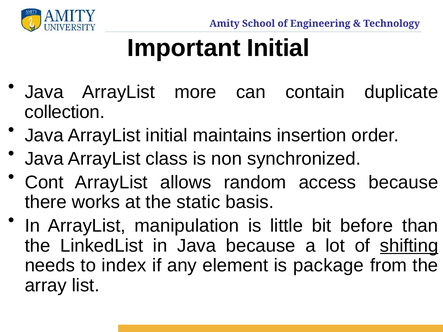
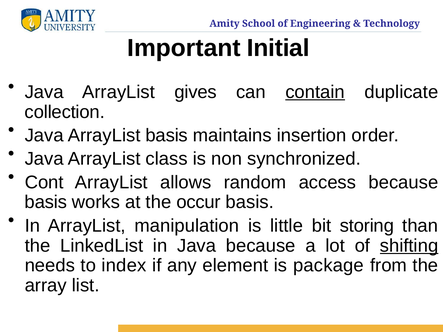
more: more -> gives
contain underline: none -> present
ArrayList initial: initial -> basis
there at (46, 202): there -> basis
static: static -> occur
before: before -> storing
